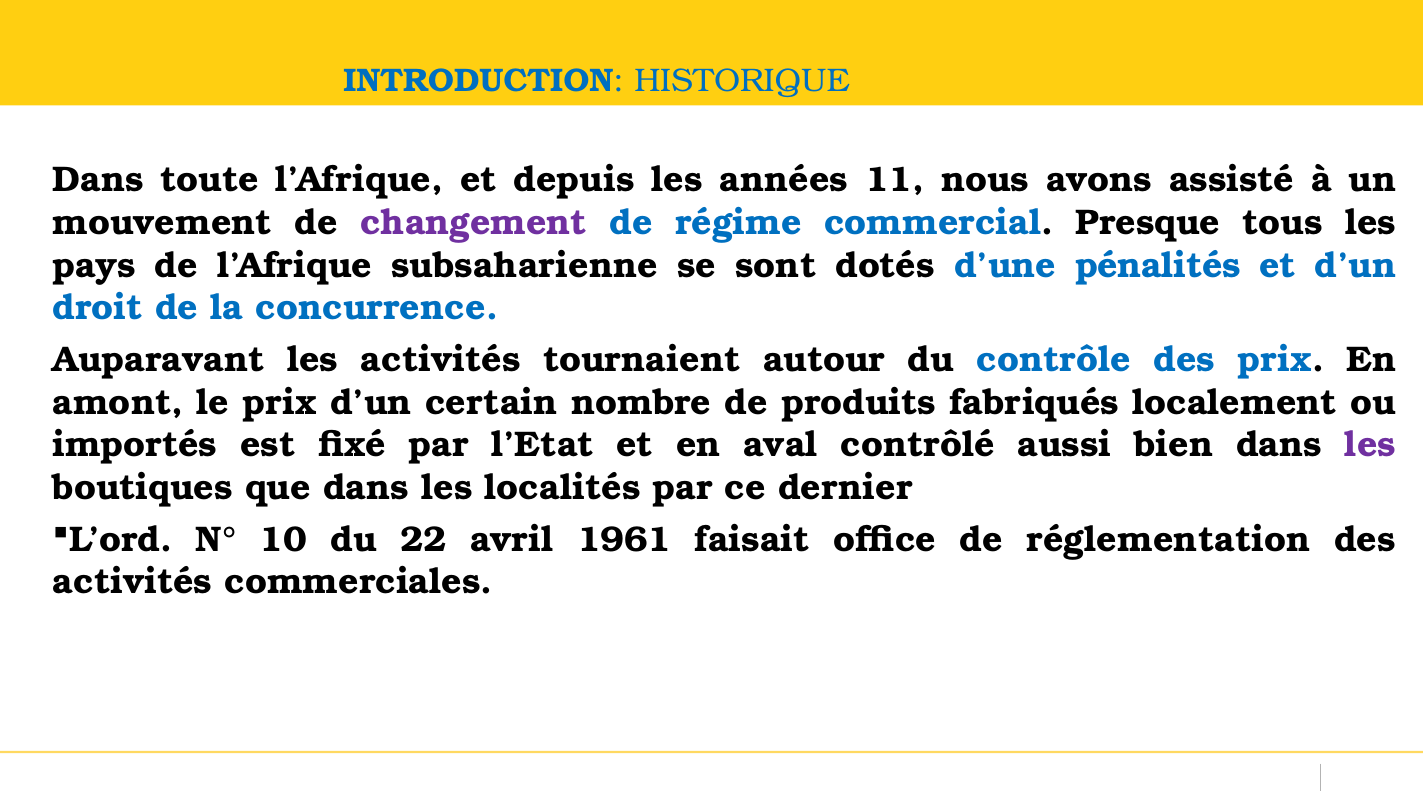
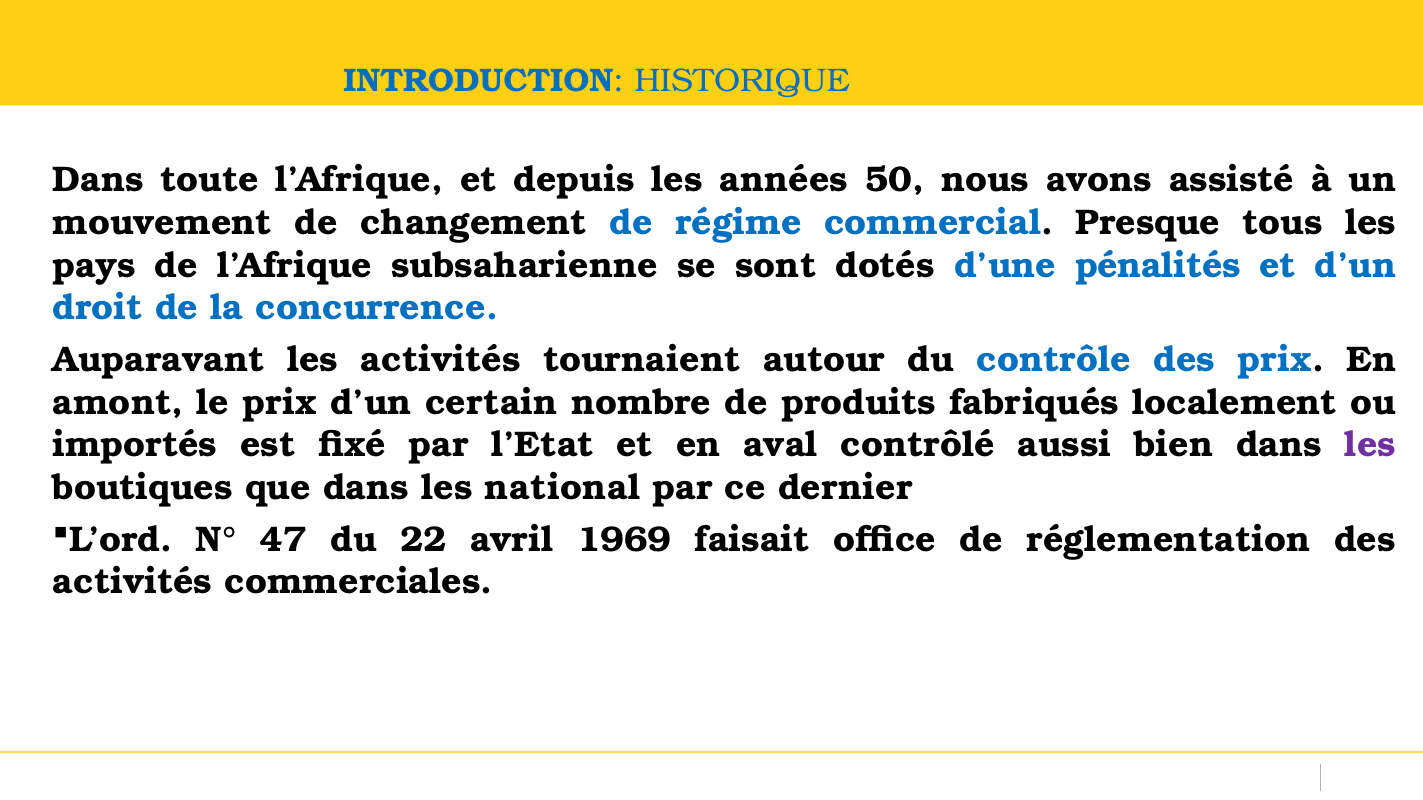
11: 11 -> 50
changement colour: purple -> black
localités: localités -> national
10: 10 -> 47
1961: 1961 -> 1969
